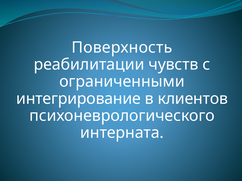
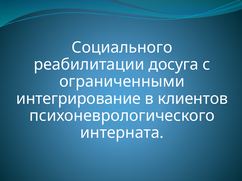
Поверхность: Поверхность -> Социального
чувств: чувств -> досуга
